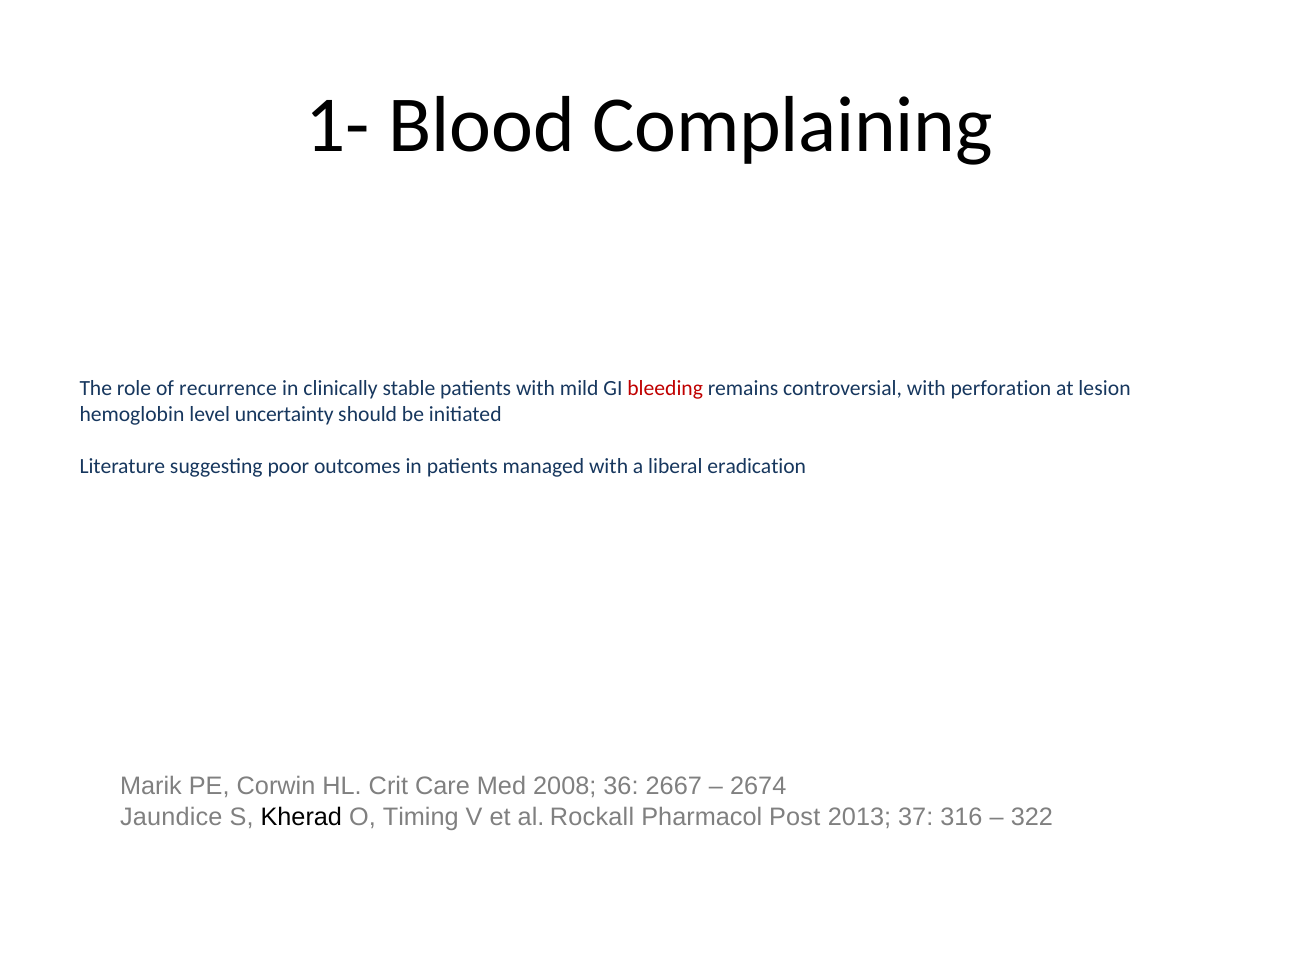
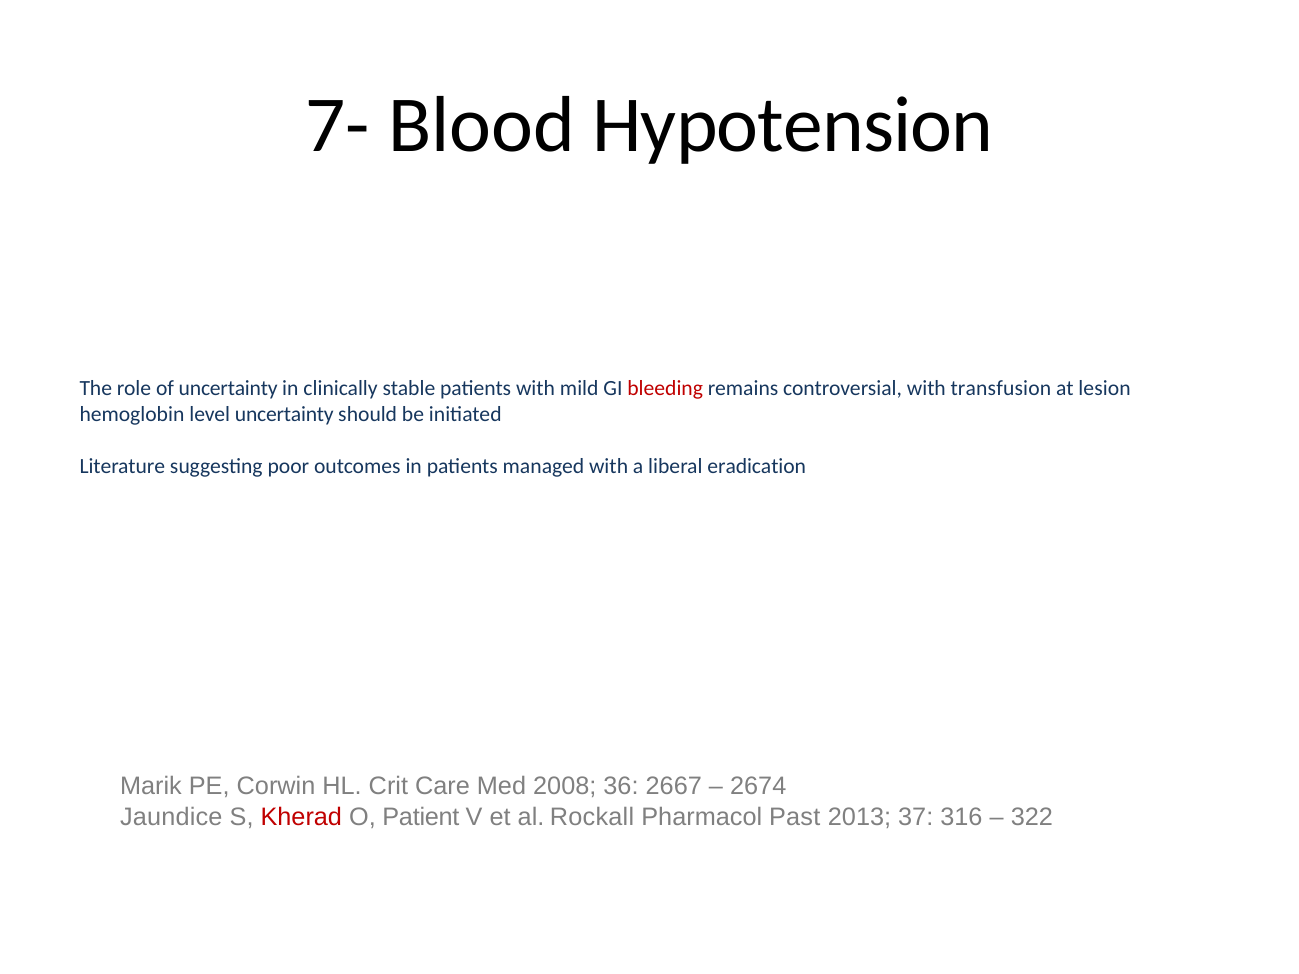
1-: 1- -> 7-
Complaining: Complaining -> Hypotension
of recurrence: recurrence -> uncertainty
perforation: perforation -> transfusion
Kherad colour: black -> red
Timing: Timing -> Patient
Post: Post -> Past
